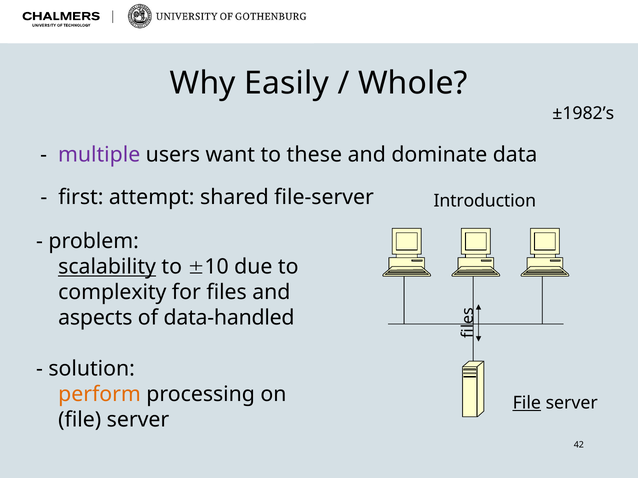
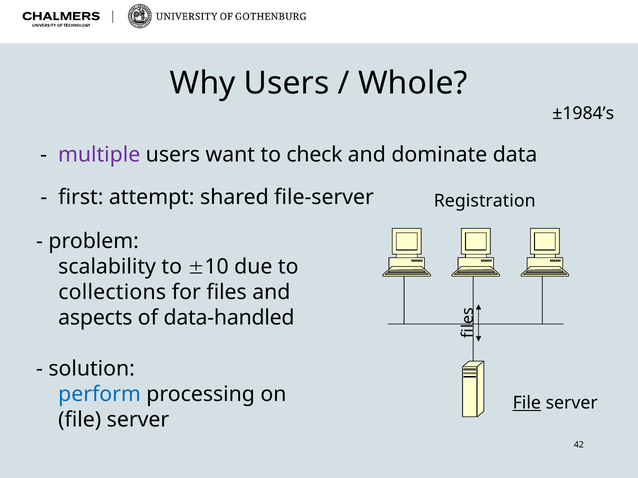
Why Easily: Easily -> Users
±1982’s: ±1982’s -> ±1984’s
these: these -> check
Introduction: Introduction -> Registration
scalability underline: present -> none
complexity: complexity -> collections
perform colour: orange -> blue
